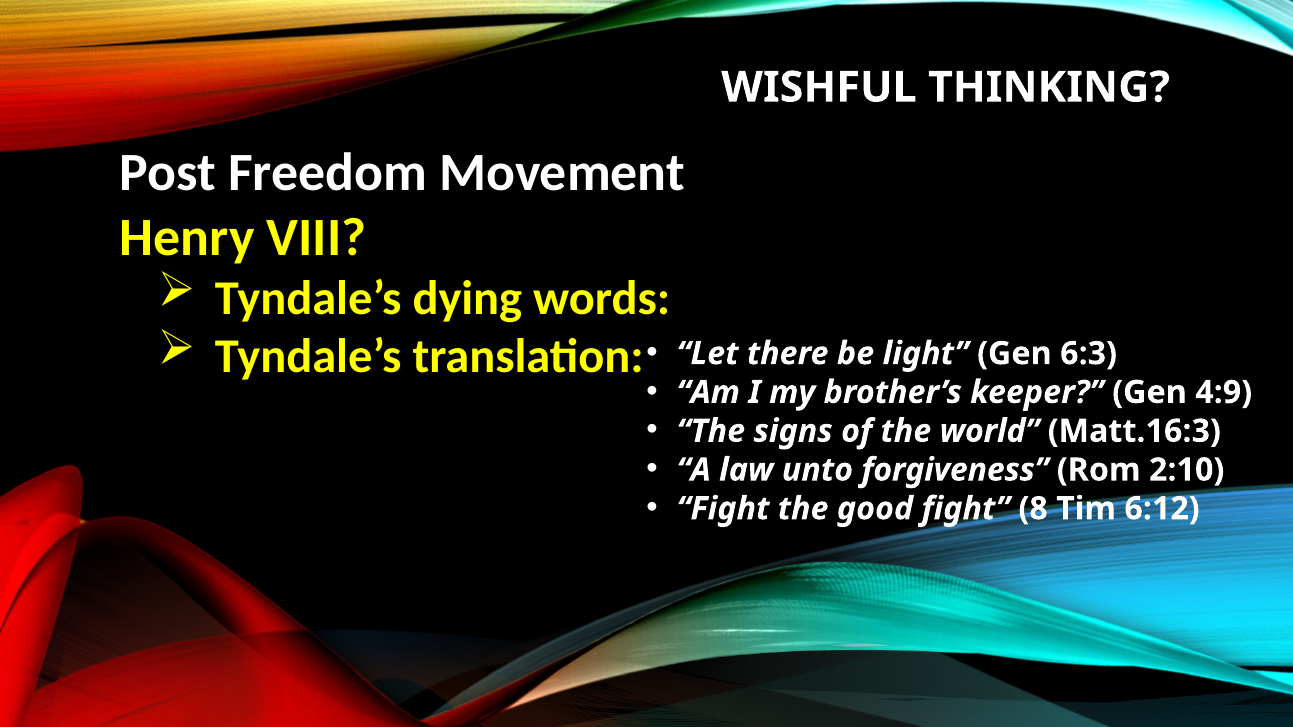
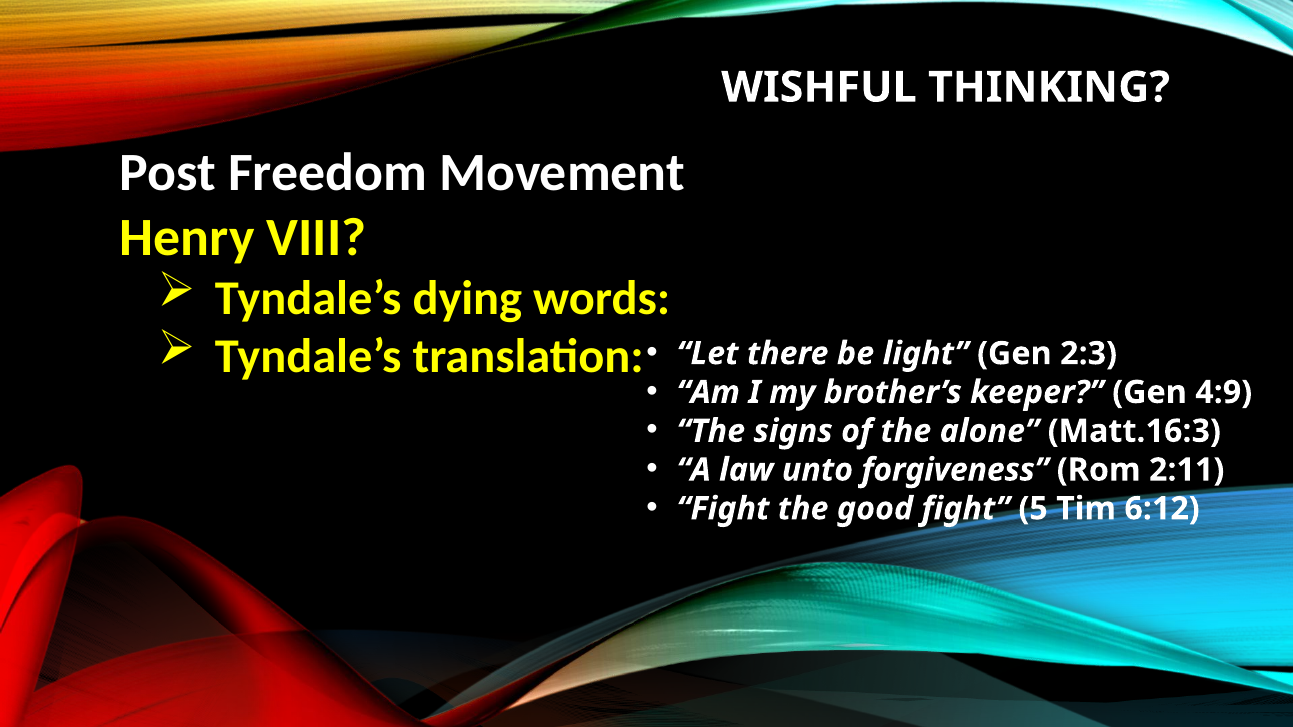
6:3: 6:3 -> 2:3
world: world -> alone
2:10: 2:10 -> 2:11
8: 8 -> 5
